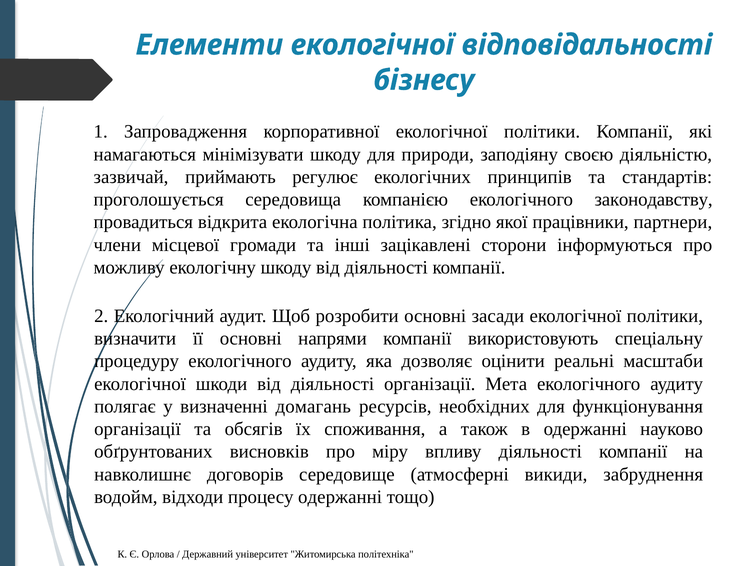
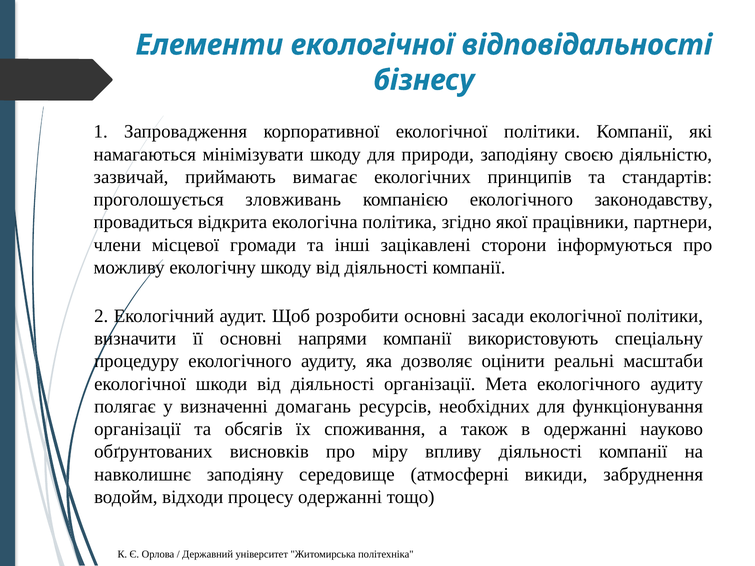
регулює: регулює -> вимагає
середовища: середовища -> зловживань
навколишнє договорів: договорів -> заподіяну
